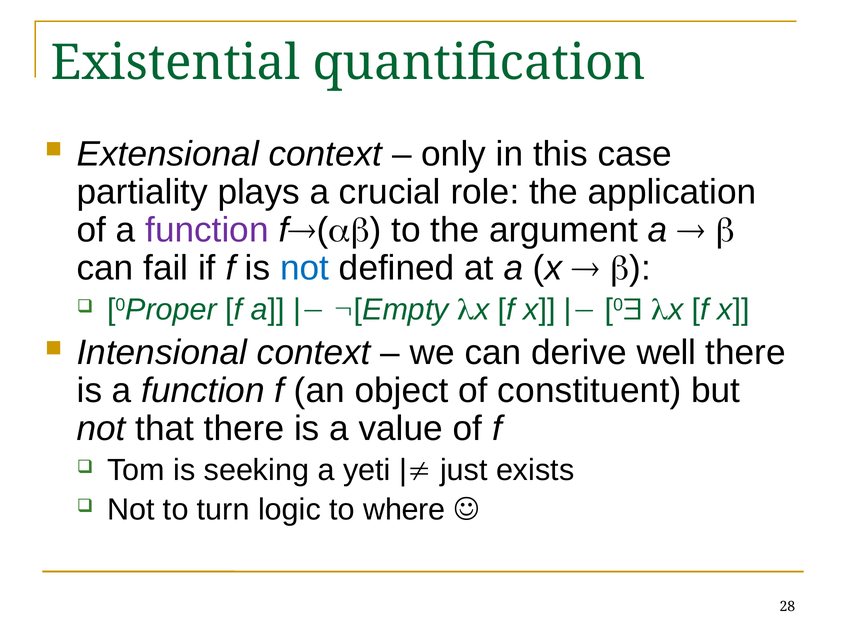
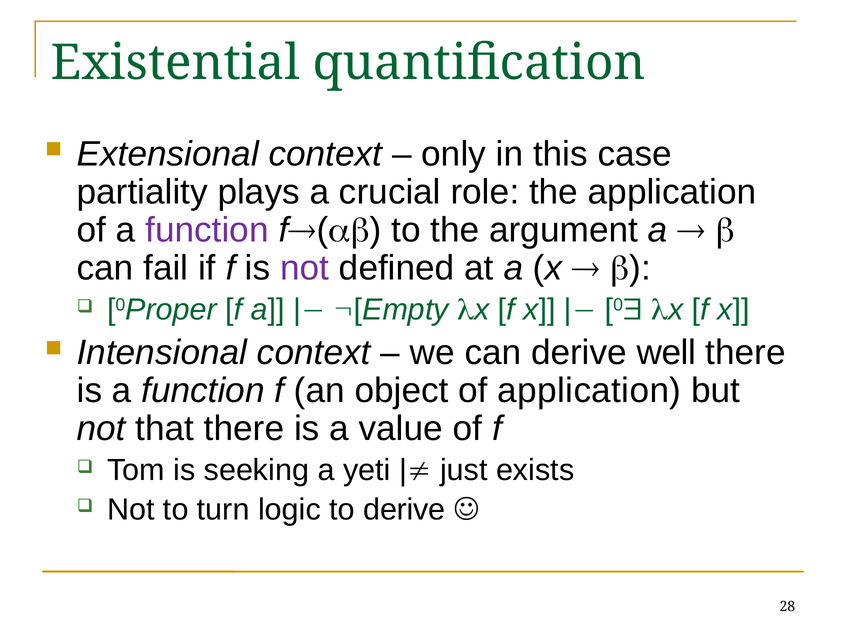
not at (305, 268) colour: blue -> purple
of constituent: constituent -> application
to where: where -> derive
